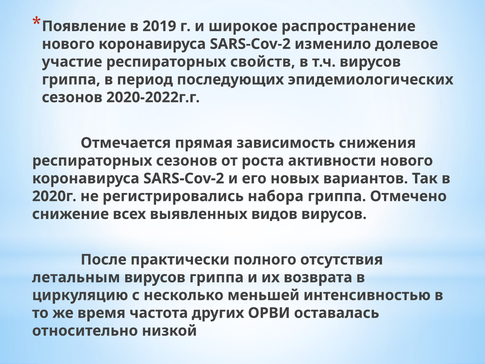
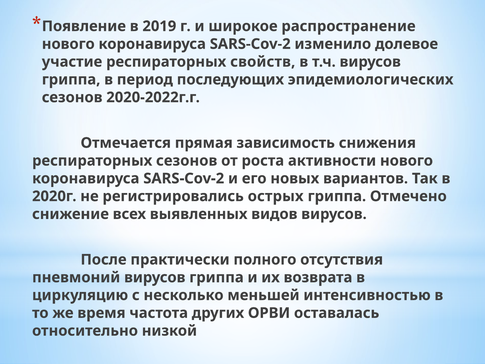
набора: набора -> острых
летальным: летальным -> пневмоний
